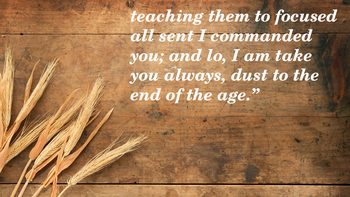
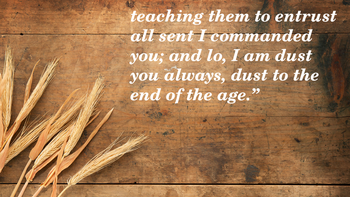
focused: focused -> entrust
am take: take -> dust
